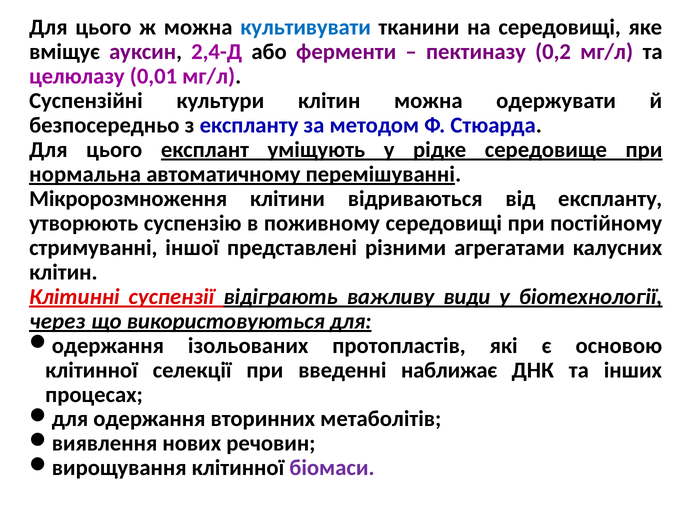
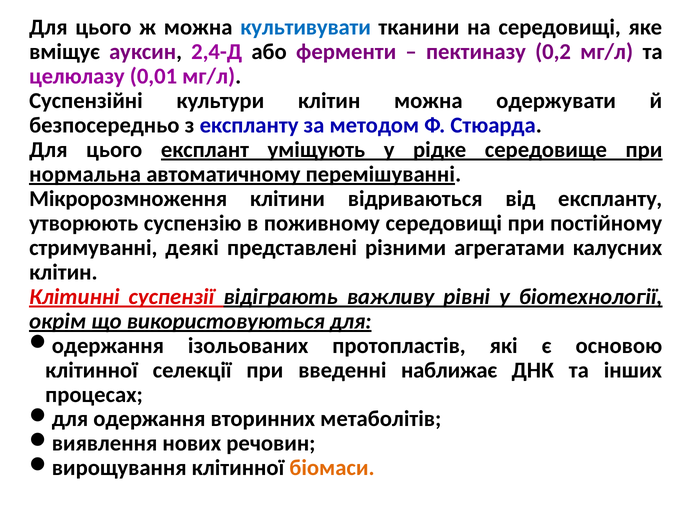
іншої: іншої -> деякі
види: види -> рівні
через: через -> окрім
біомаси colour: purple -> orange
